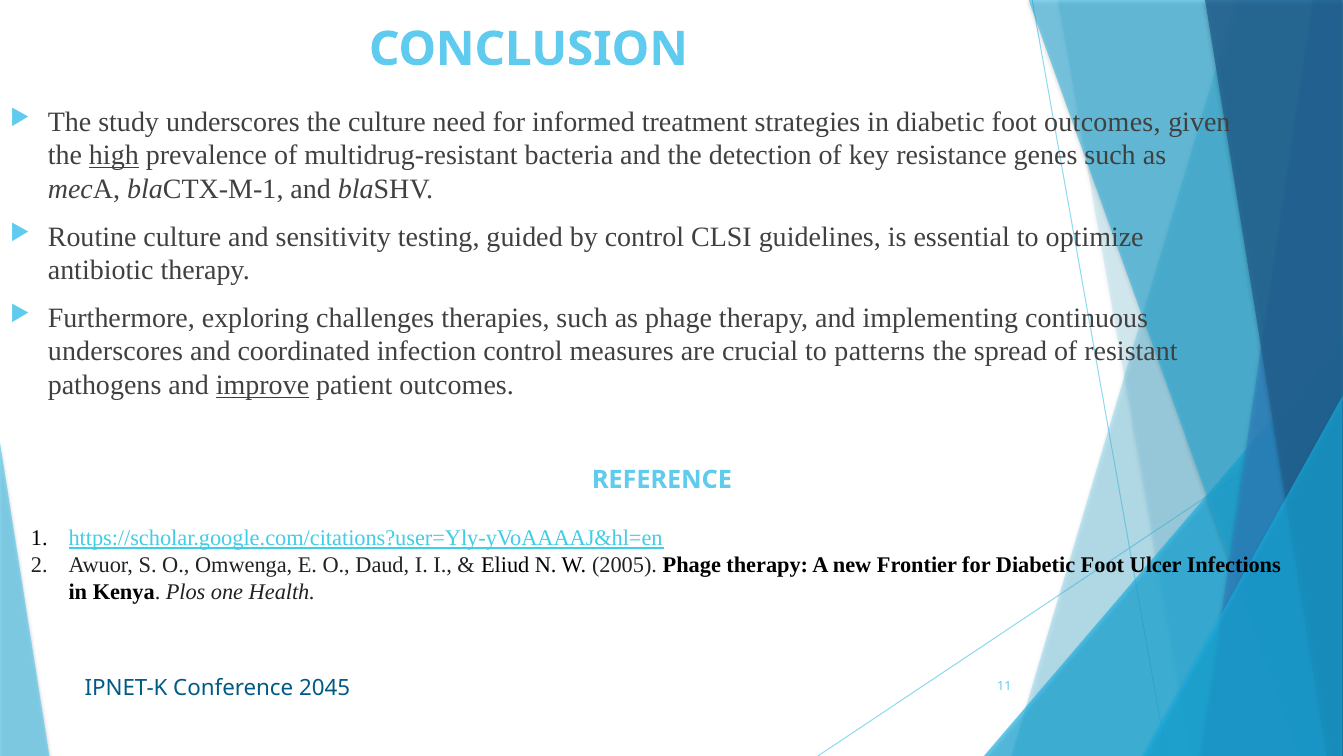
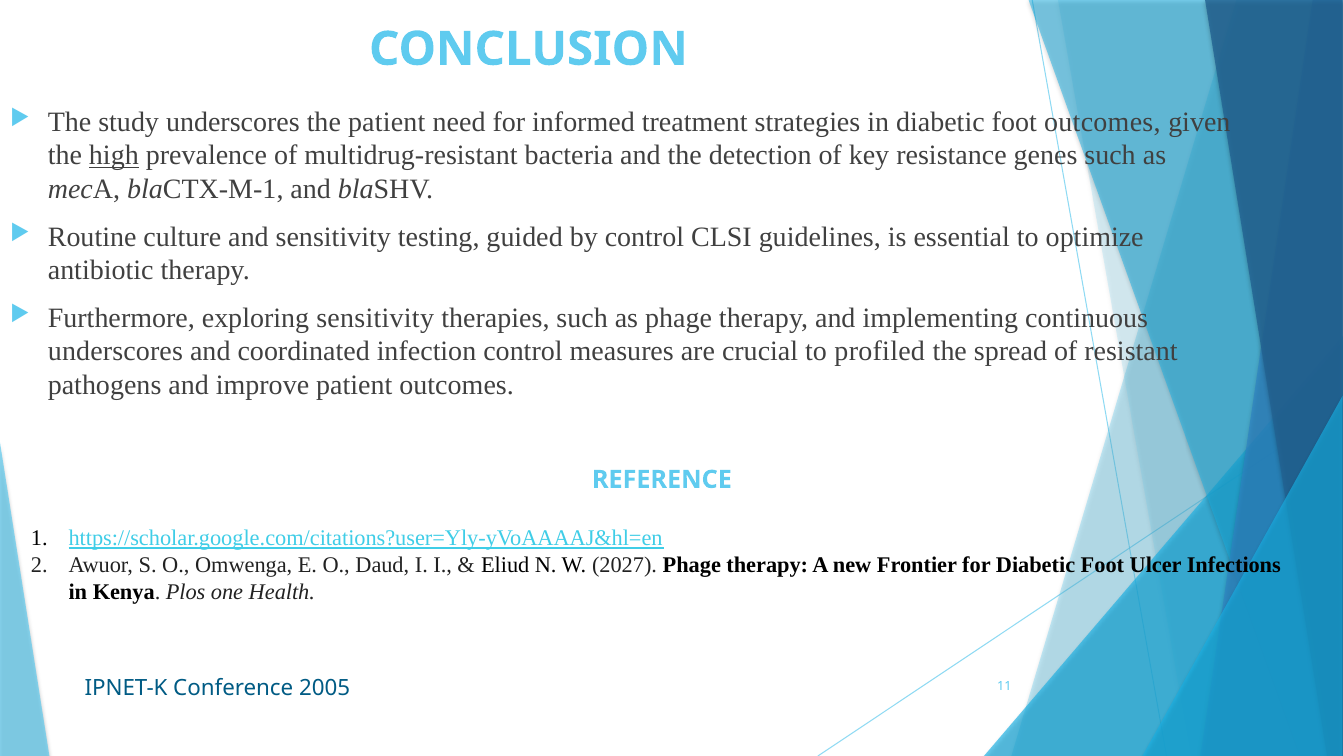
the culture: culture -> patient
exploring challenges: challenges -> sensitivity
patterns: patterns -> profiled
improve underline: present -> none
2005: 2005 -> 2027
2045: 2045 -> 2005
